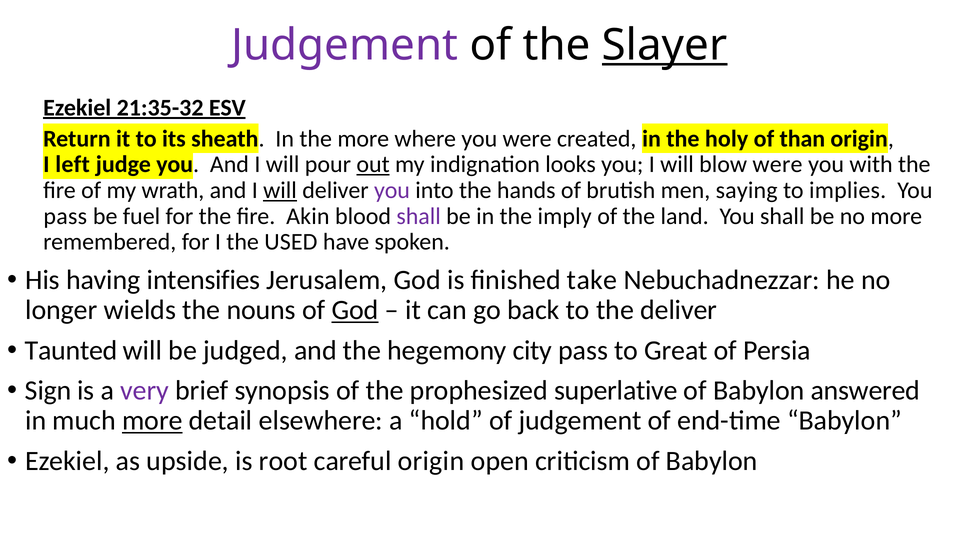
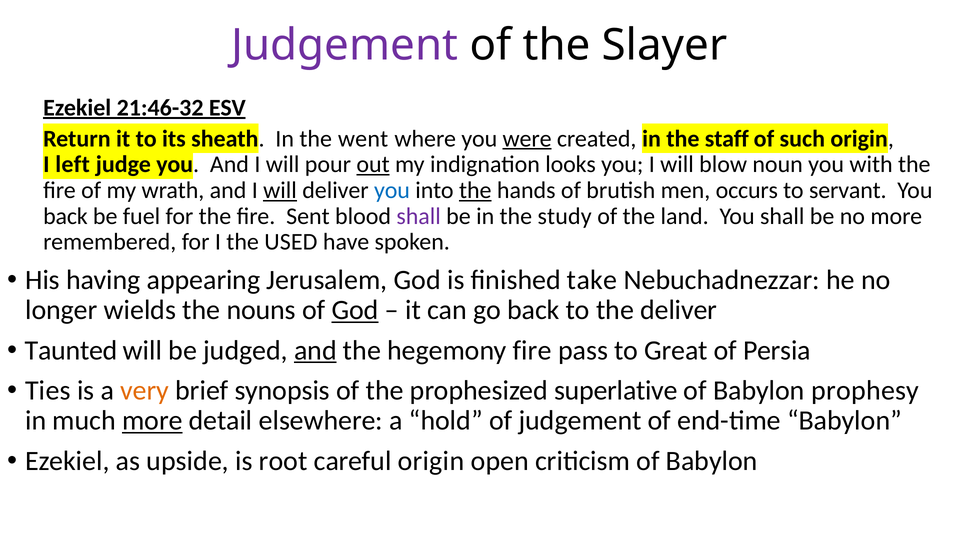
Slayer underline: present -> none
21:35-32: 21:35-32 -> 21:46-32
the more: more -> went
were at (527, 139) underline: none -> present
holy: holy -> staff
than: than -> such
blow were: were -> noun
you at (392, 190) colour: purple -> blue
the at (475, 190) underline: none -> present
saying: saying -> occurs
implies: implies -> servant
pass at (65, 216): pass -> back
Akin: Akin -> Sent
imply: imply -> study
intensifies: intensifies -> appearing
and at (315, 351) underline: none -> present
hegemony city: city -> fire
Sign: Sign -> Ties
very colour: purple -> orange
answered: answered -> prophesy
